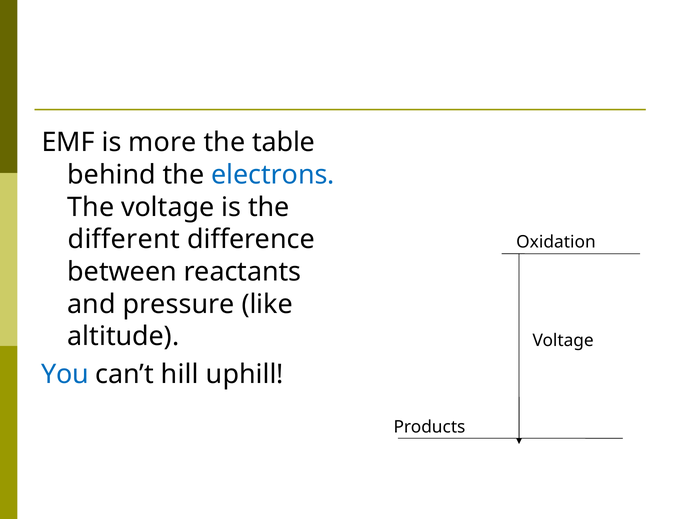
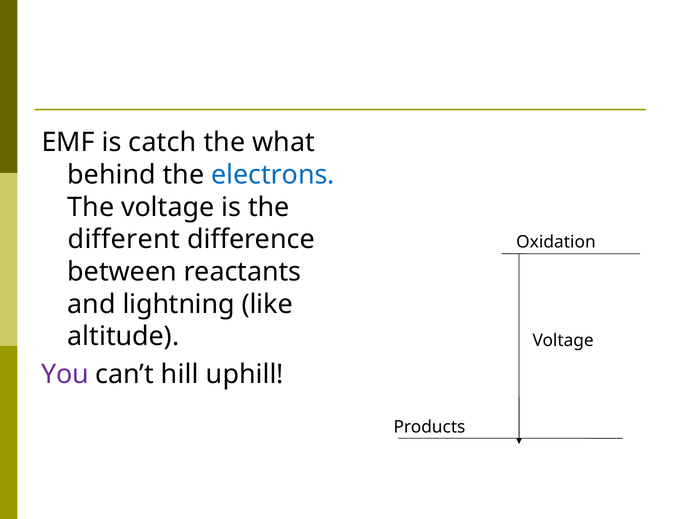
more: more -> catch
table: table -> what
pressure: pressure -> lightning
You colour: blue -> purple
